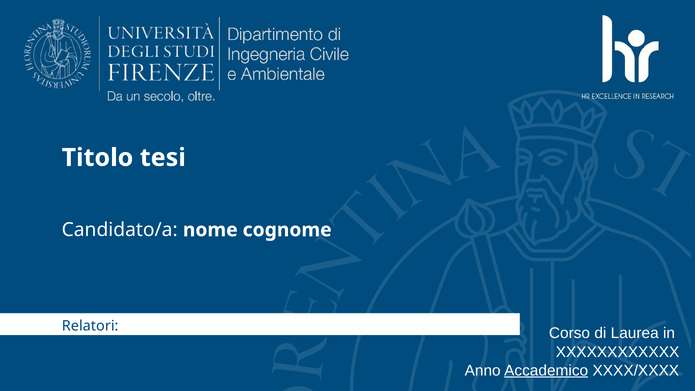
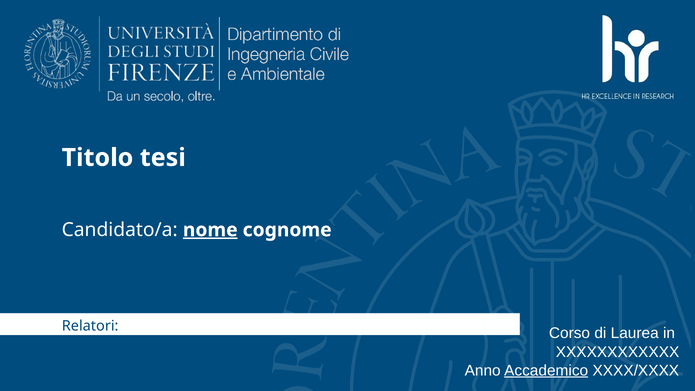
nome underline: none -> present
